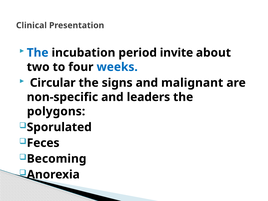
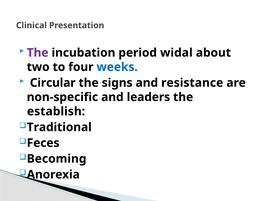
The at (38, 53) colour: blue -> purple
invite: invite -> widal
malignant: malignant -> resistance
polygons: polygons -> establish
Sporulated: Sporulated -> Traditional
